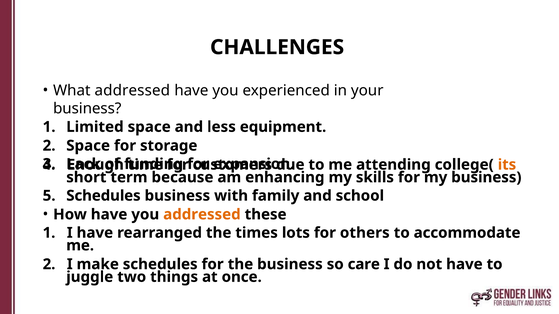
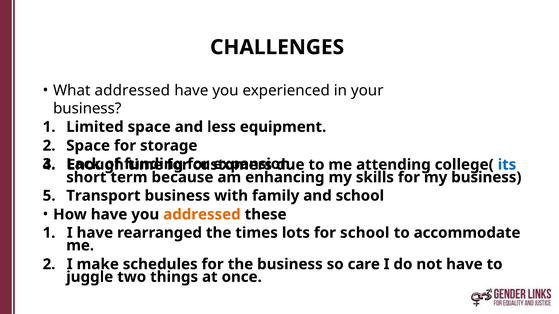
its colour: orange -> blue
Schedules at (103, 196): Schedules -> Transport
for others: others -> school
